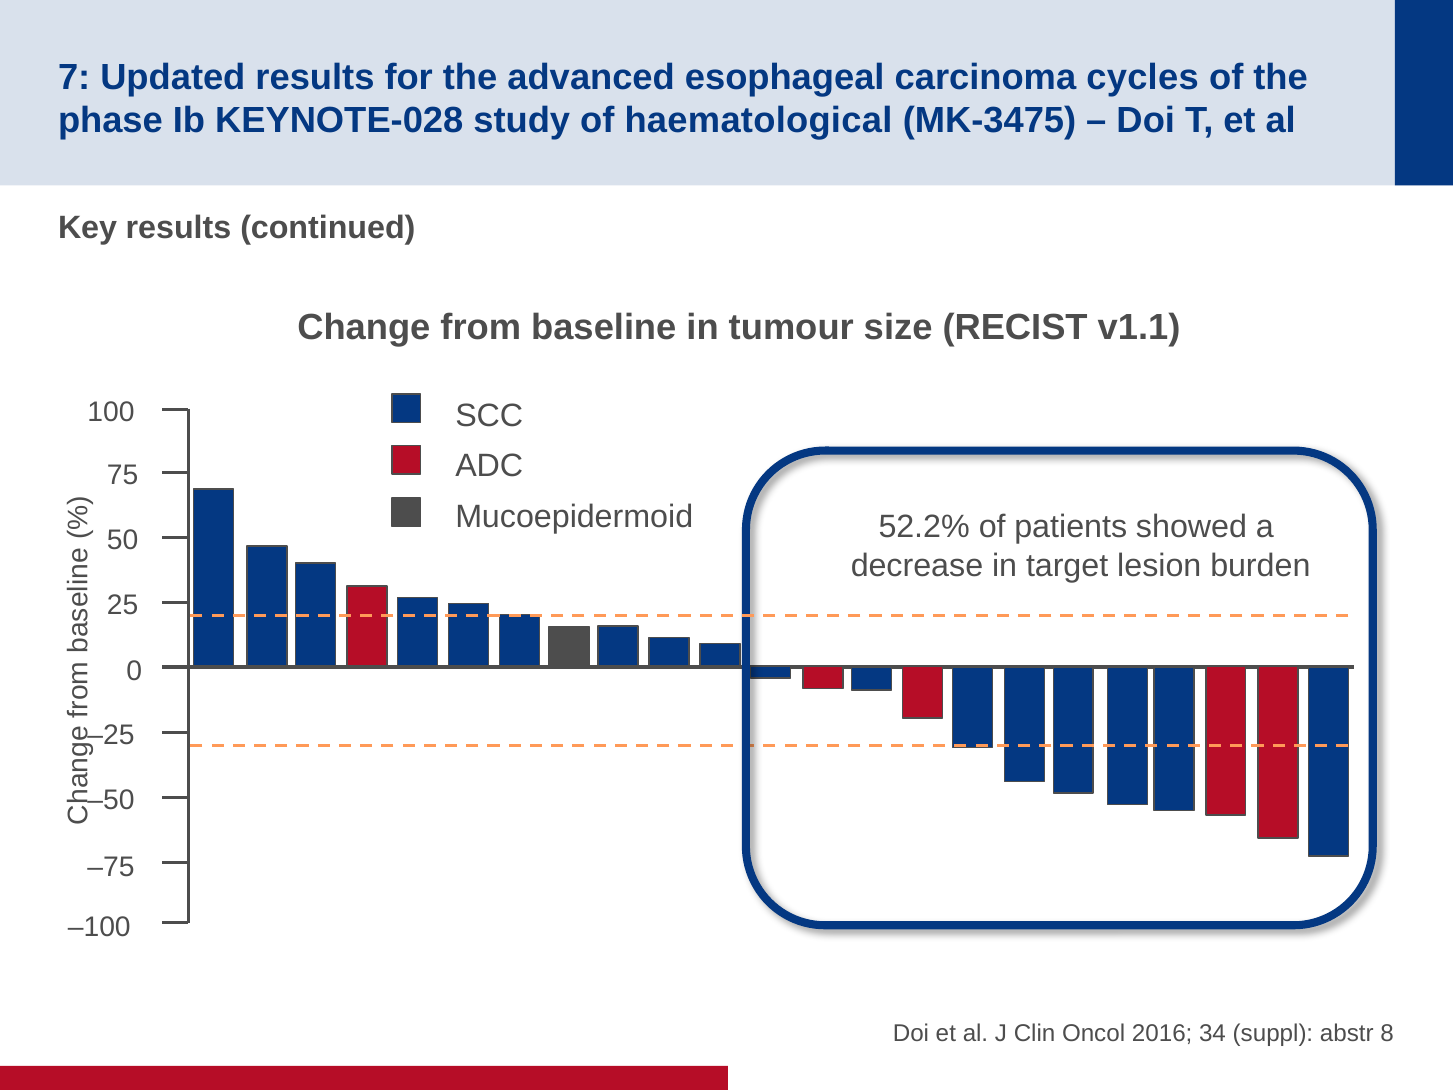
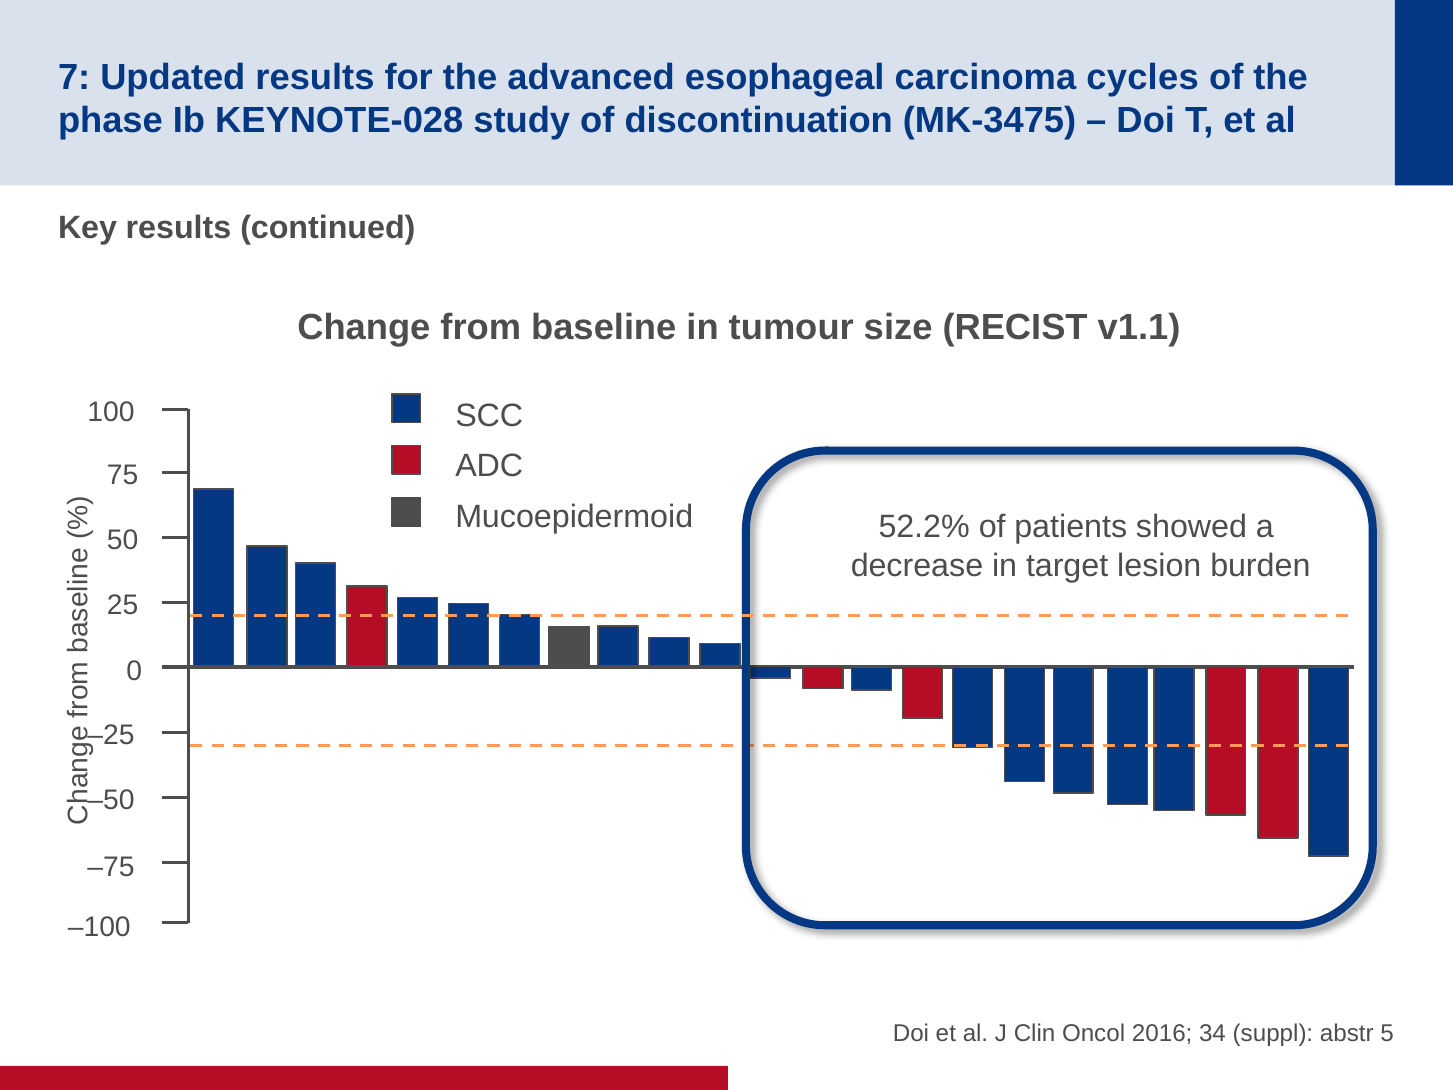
haematological: haematological -> discontinuation
8: 8 -> 5
